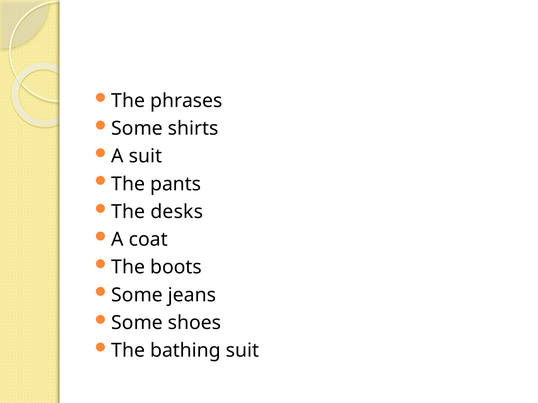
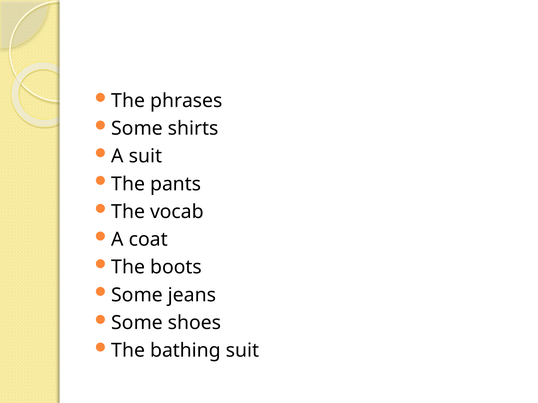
desks: desks -> vocab
